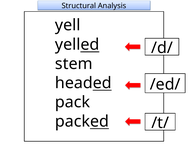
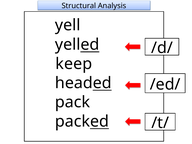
stem: stem -> keep
